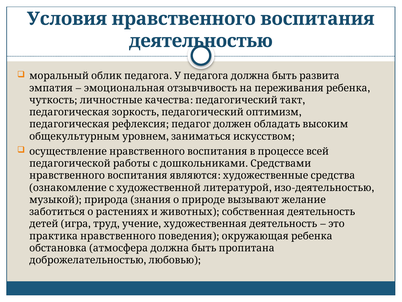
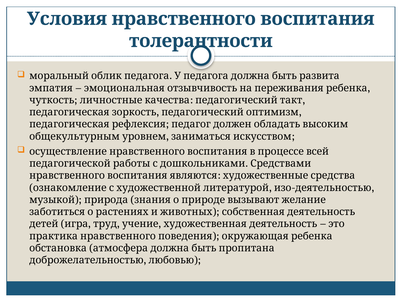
деятельностью at (201, 41): деятельностью -> толерантности
